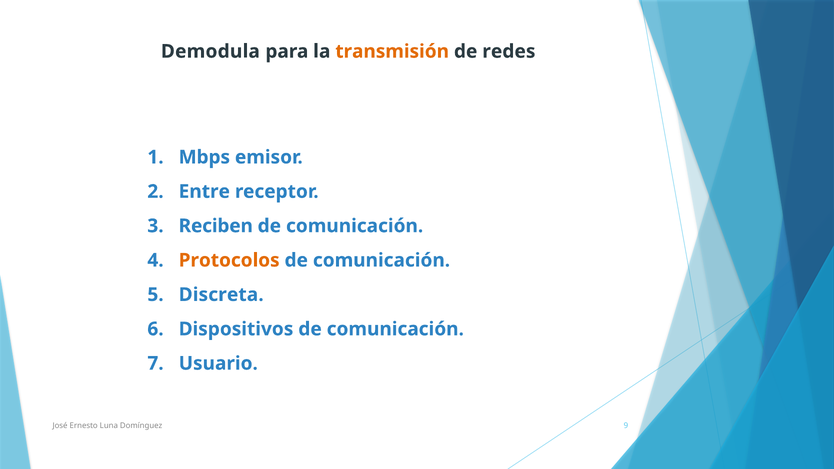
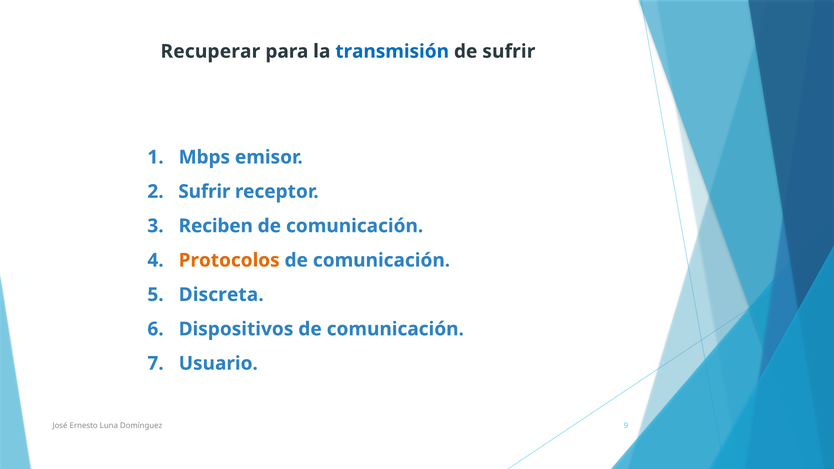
Demodula: Demodula -> Recuperar
transmisión colour: orange -> blue
de redes: redes -> sufrir
Entre at (204, 192): Entre -> Sufrir
